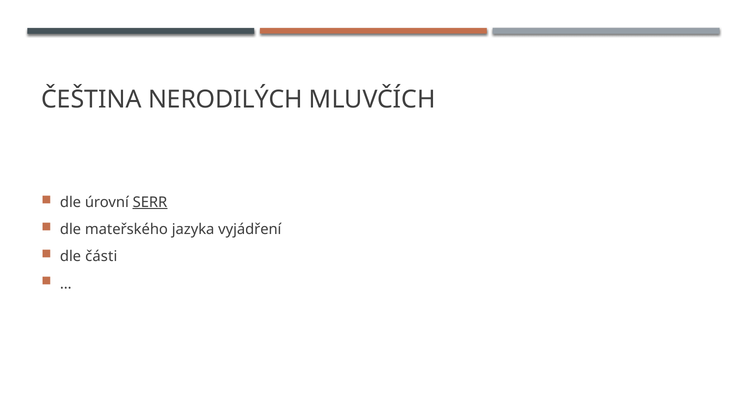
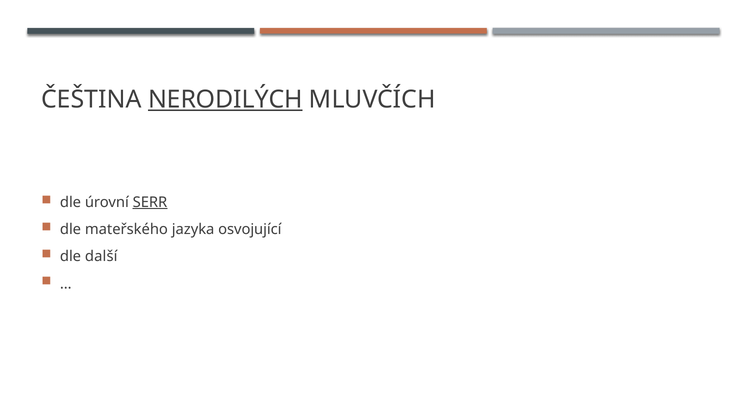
NERODILÝCH underline: none -> present
vyjádření: vyjádření -> osvojující
části: části -> další
